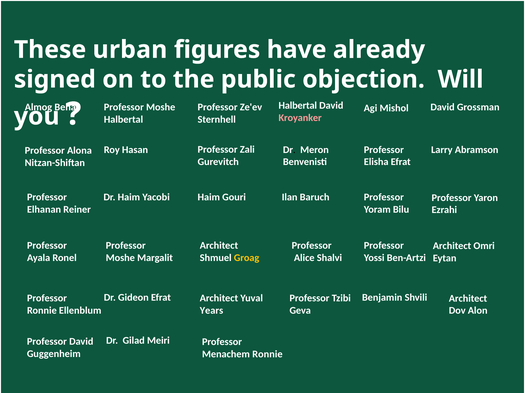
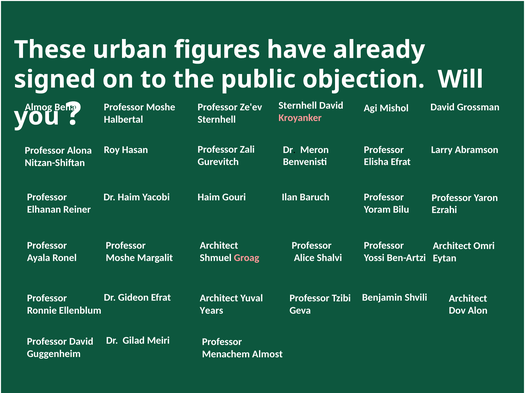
Halbertal at (298, 106): Halbertal -> Sternhell
Groag colour: yellow -> pink
Menachem Ronnie: Ronnie -> Almost
